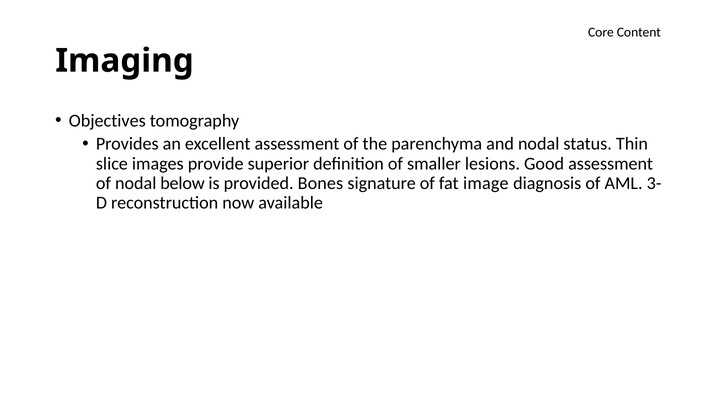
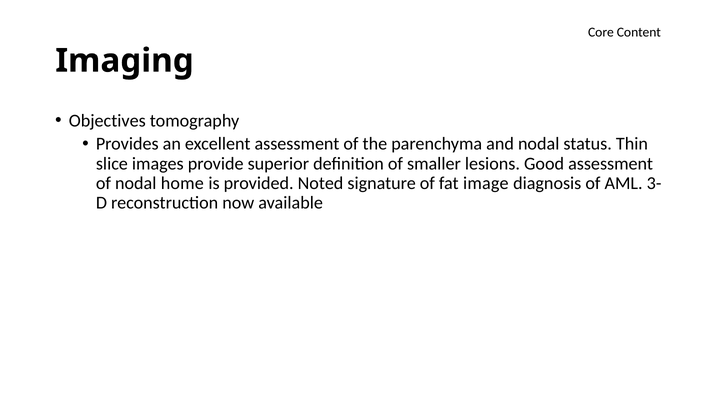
below: below -> home
Bones: Bones -> Noted
